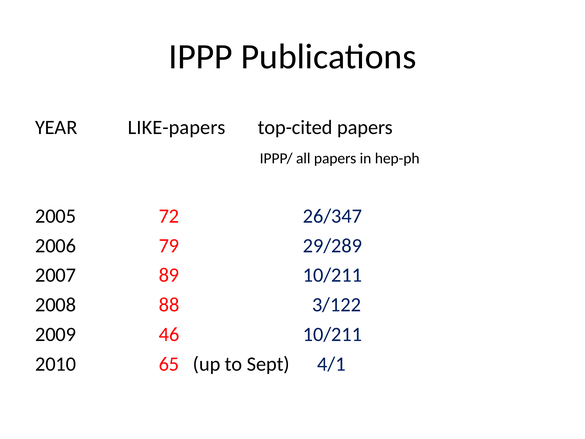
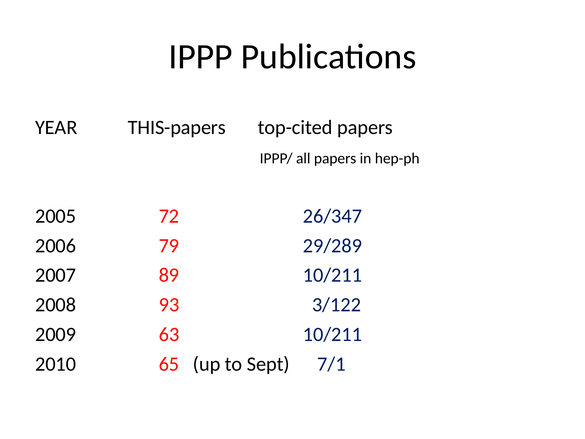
LIKE-papers: LIKE-papers -> THIS-papers
88: 88 -> 93
46: 46 -> 63
4/1: 4/1 -> 7/1
